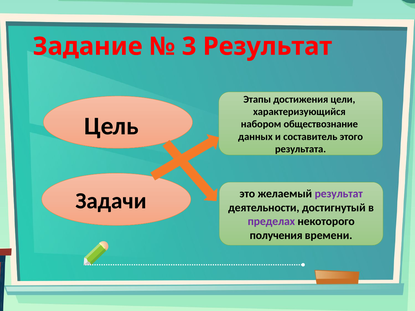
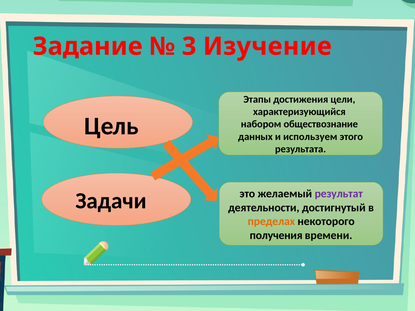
3 Результат: Результат -> Изучение
составитель: составитель -> используем
пределах colour: purple -> orange
